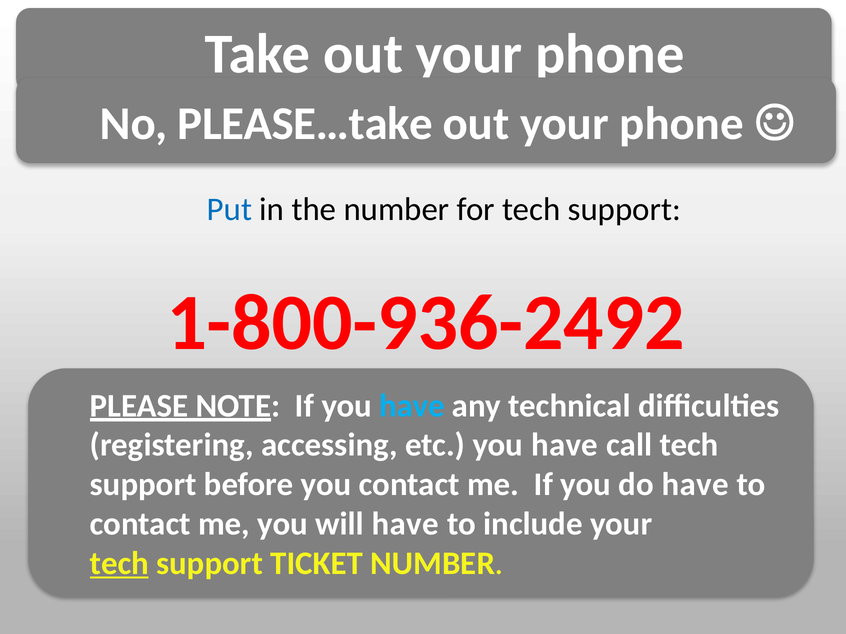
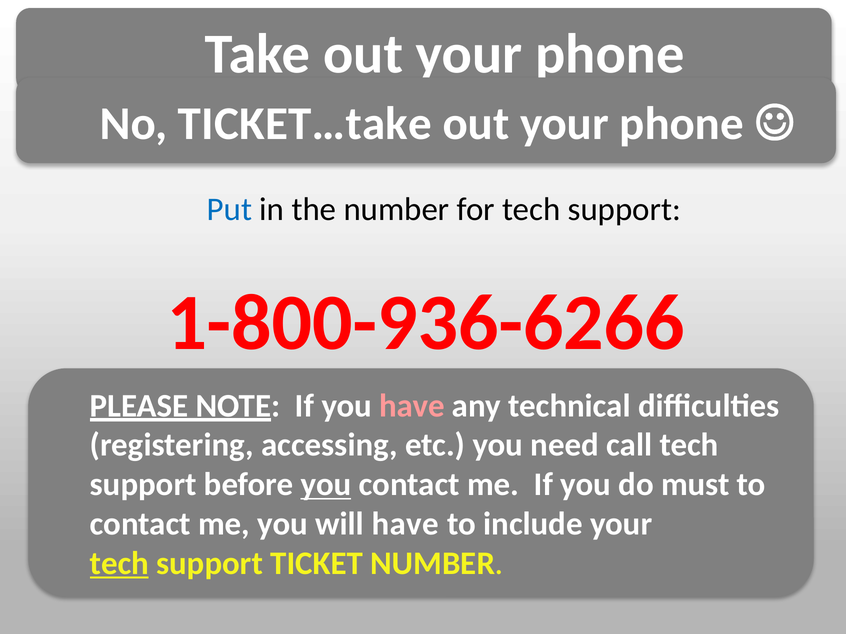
PLEASE…take: PLEASE…take -> TICKET…take
1-800-936-2492: 1-800-936-2492 -> 1-800-936-6266
have at (412, 406) colour: light blue -> pink
etc you have: have -> need
you at (326, 485) underline: none -> present
do have: have -> must
